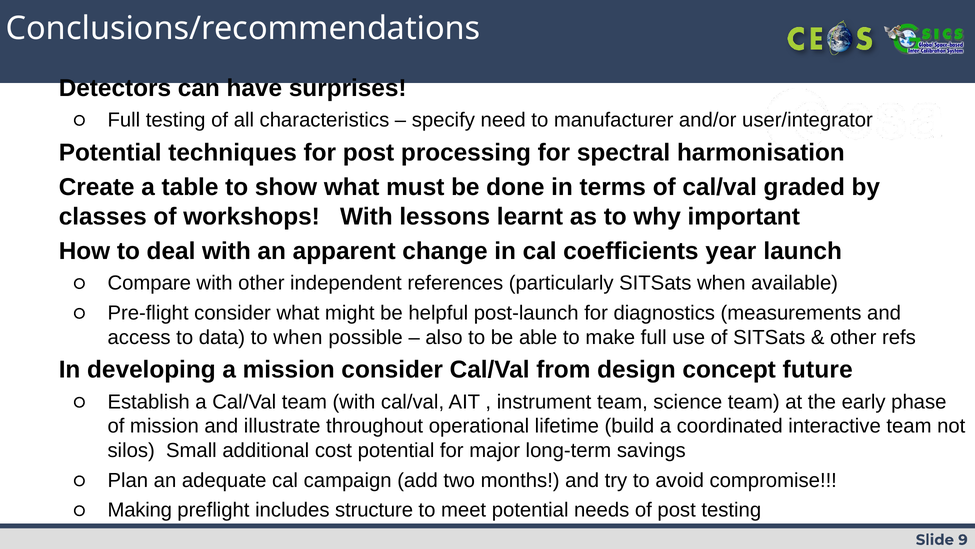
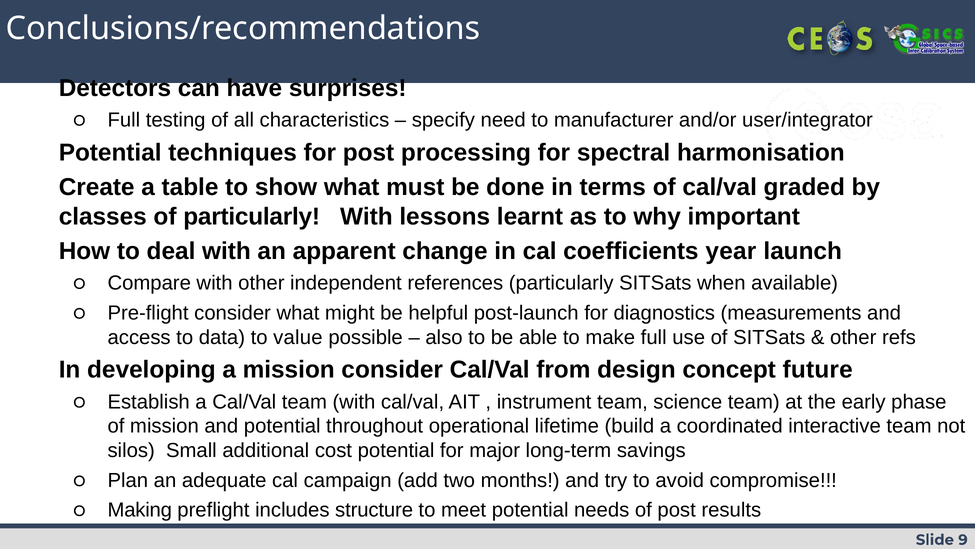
of workshops: workshops -> particularly
to when: when -> value
and illustrate: illustrate -> potential
post testing: testing -> results
